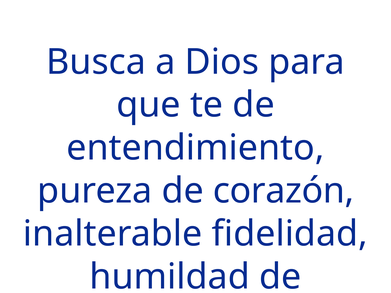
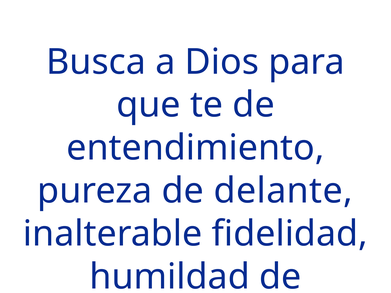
pureza de corazón: corazón -> delante
